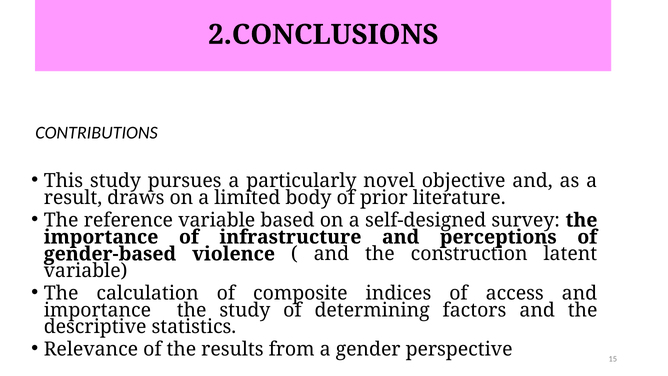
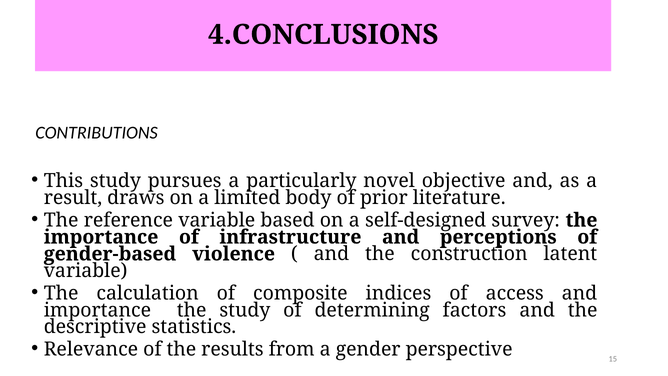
2.CONCLUSIONS: 2.CONCLUSIONS -> 4.CONCLUSIONS
